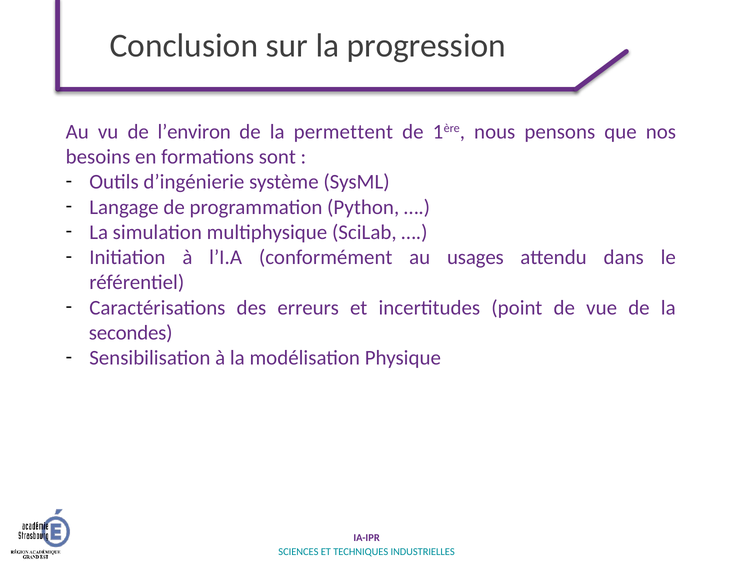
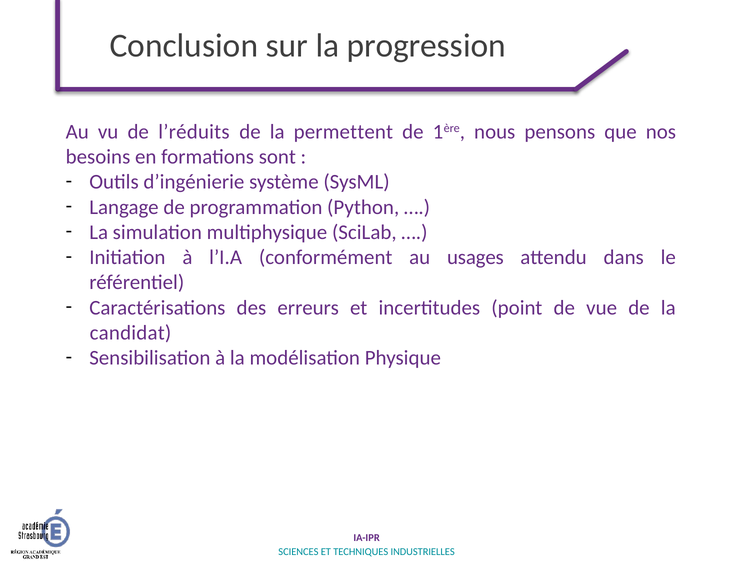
l’environ: l’environ -> l’réduits
secondes: secondes -> candidat
